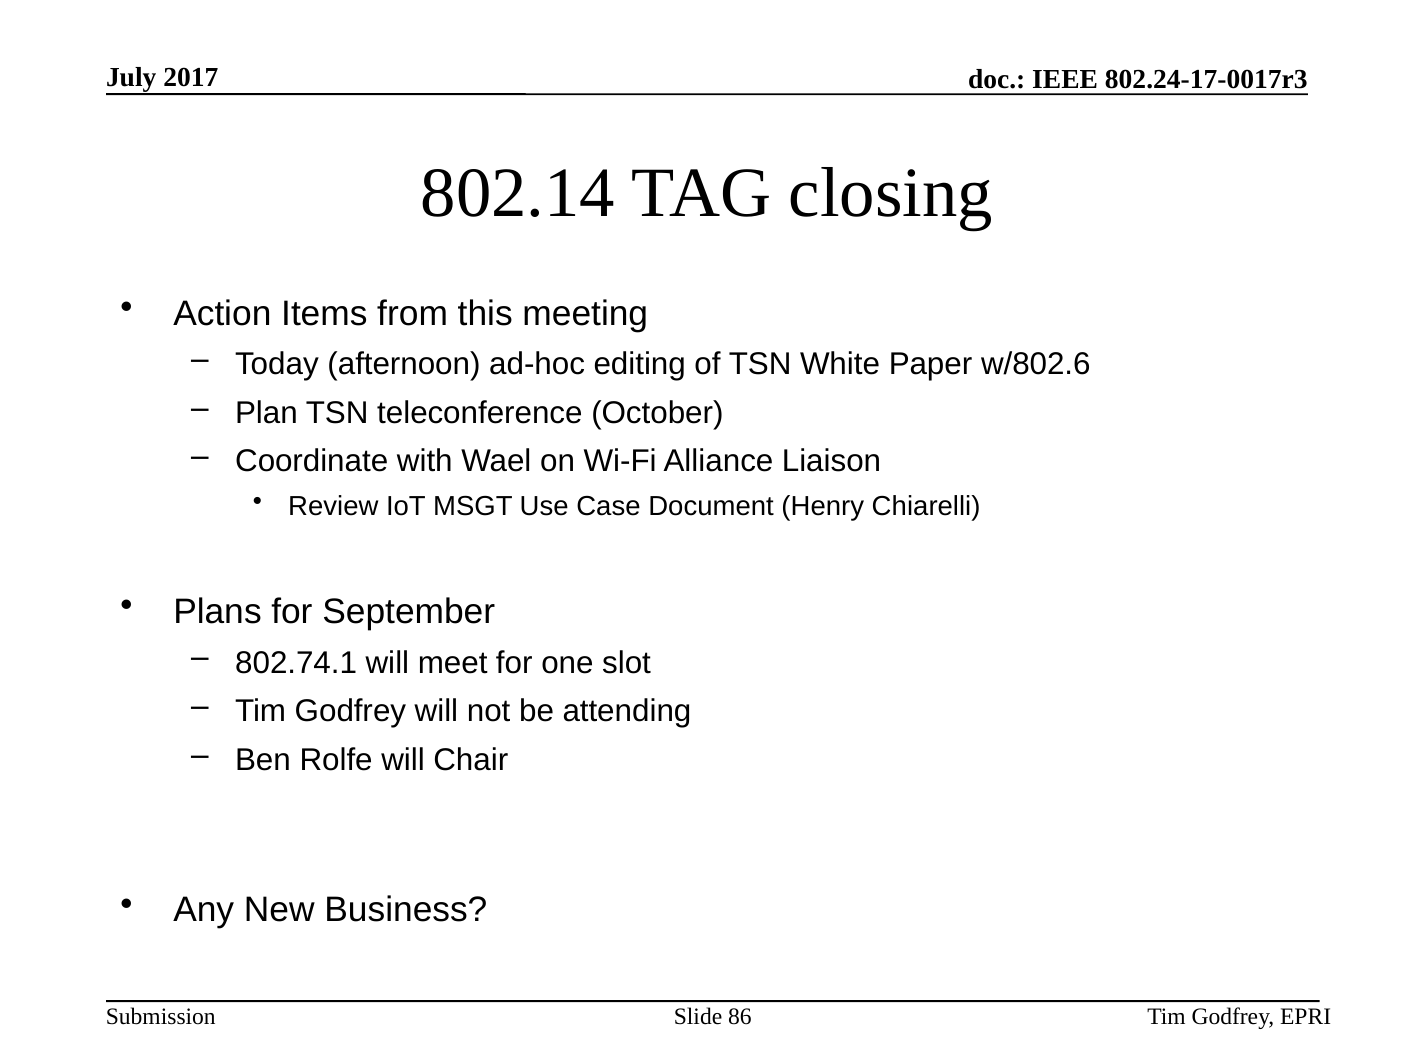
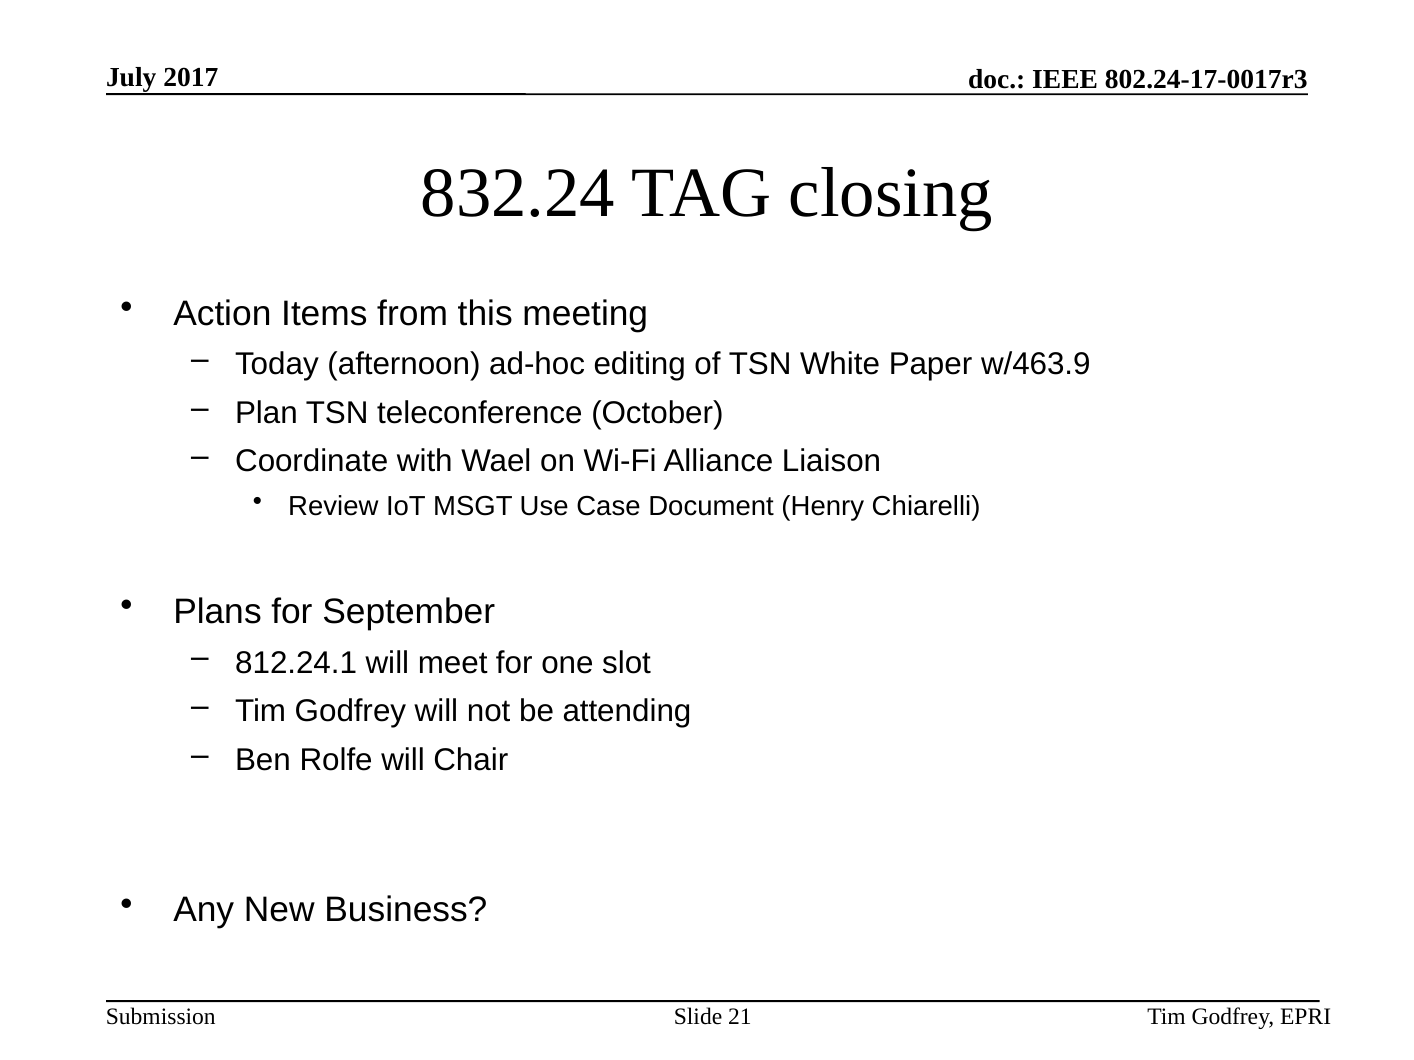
802.14: 802.14 -> 832.24
w/802.6: w/802.6 -> w/463.9
802.74.1: 802.74.1 -> 812.24.1
86: 86 -> 21
